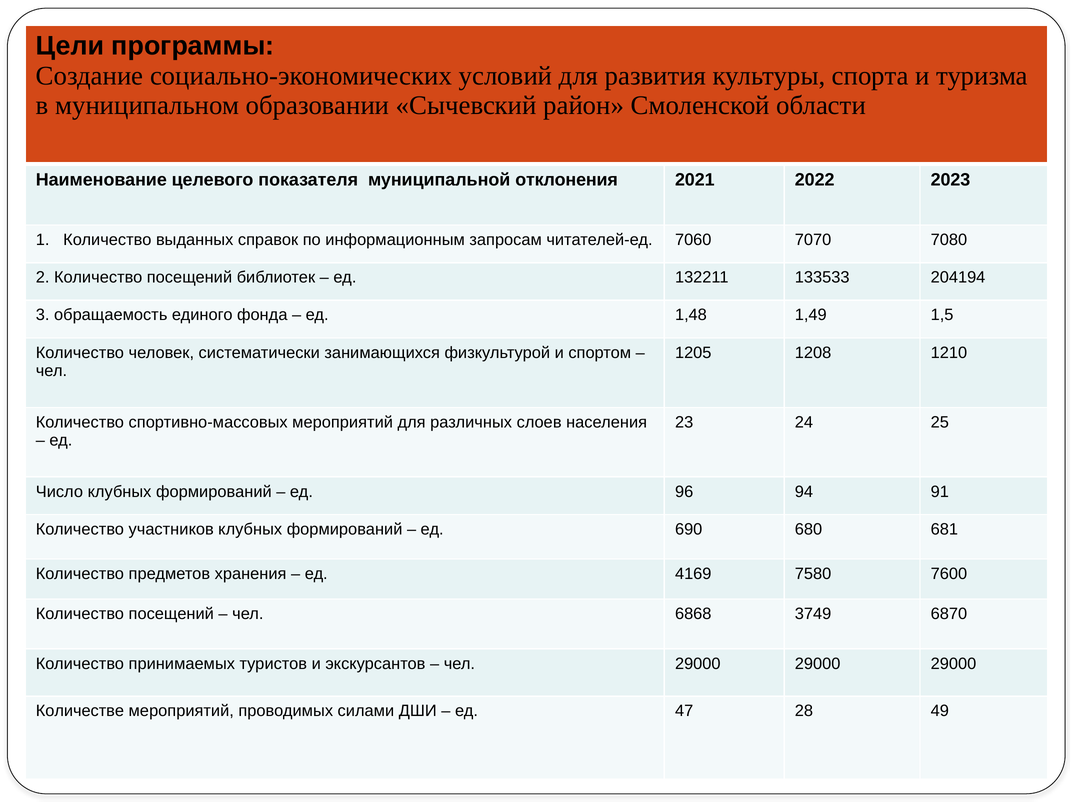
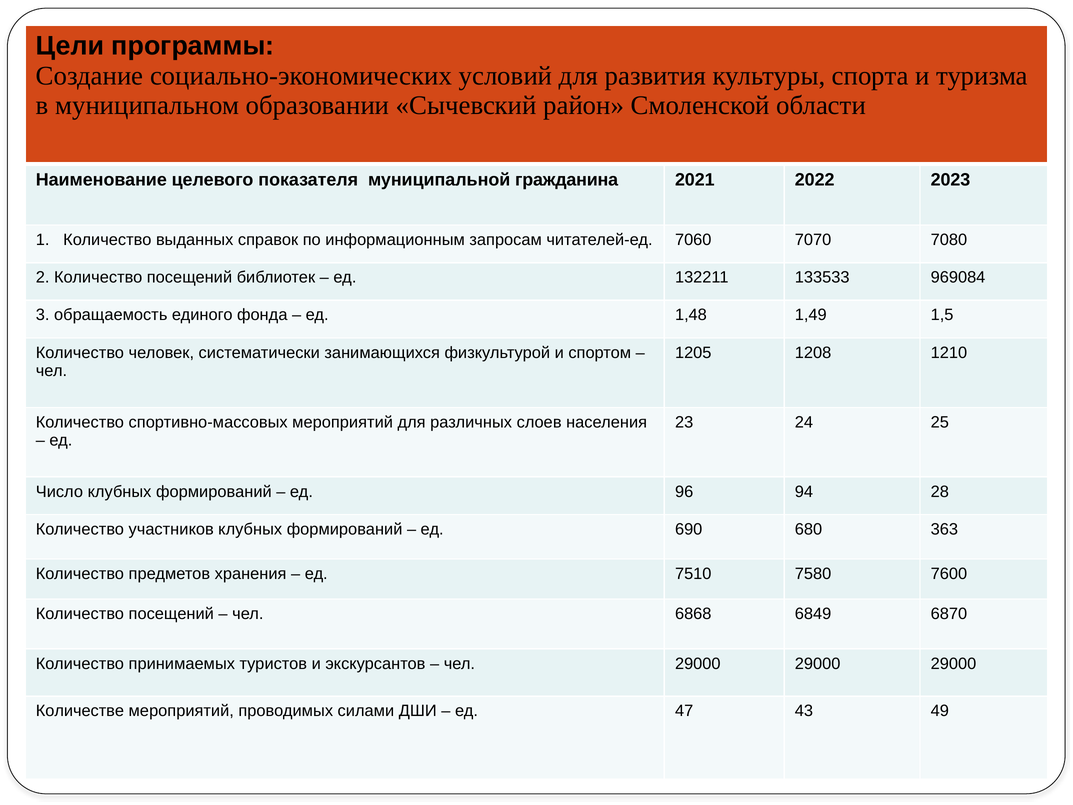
отклонения: отклонения -> гражданина
204194: 204194 -> 969084
91: 91 -> 28
681: 681 -> 363
4169: 4169 -> 7510
3749: 3749 -> 6849
28: 28 -> 43
